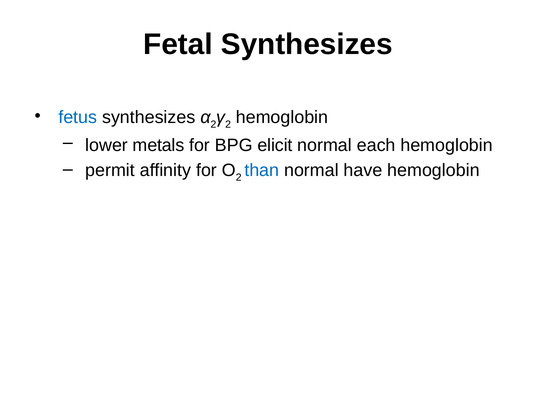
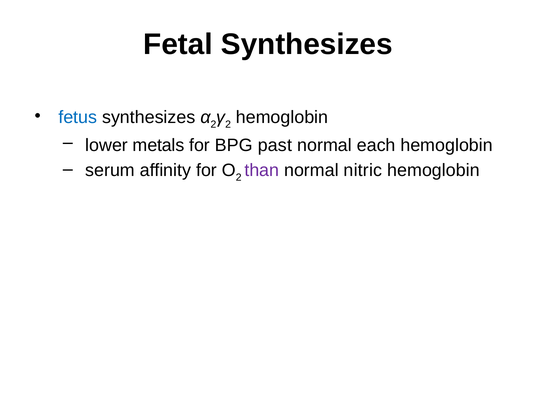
elicit: elicit -> past
permit: permit -> serum
than colour: blue -> purple
have: have -> nitric
